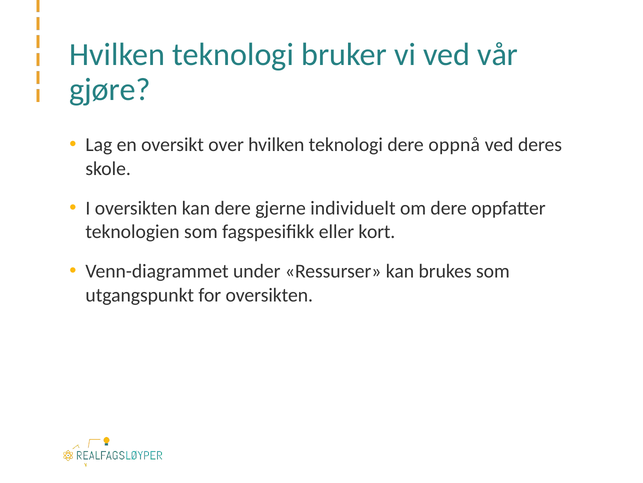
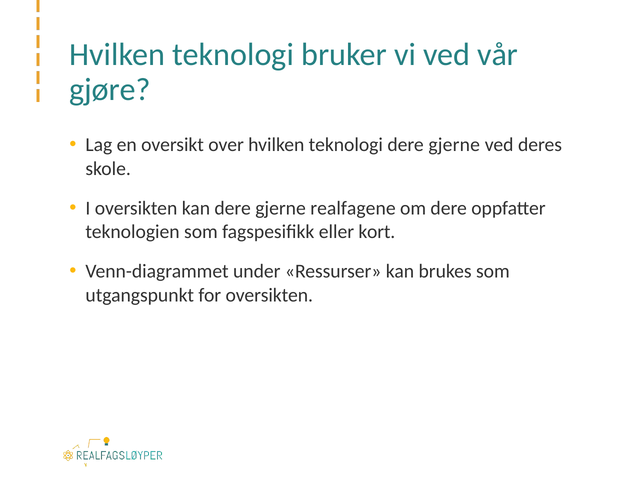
teknologi dere oppnå: oppnå -> gjerne
individuelt: individuelt -> realfagene
